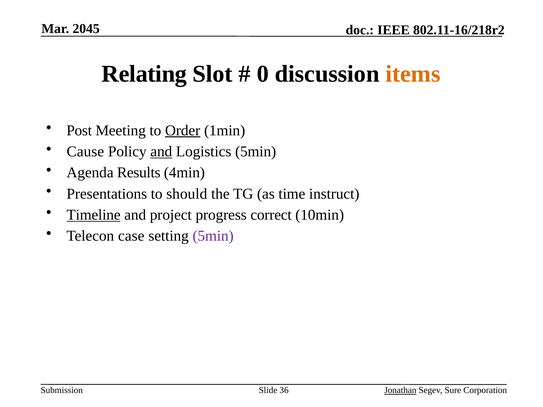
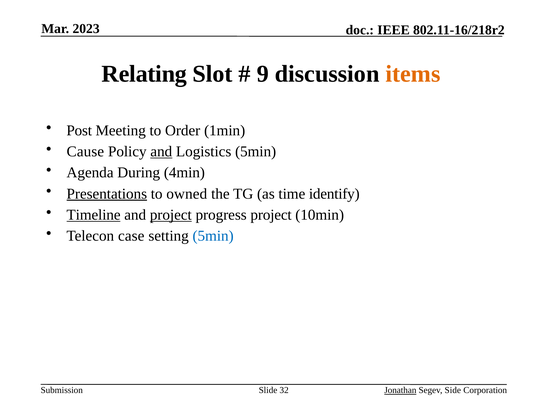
2045: 2045 -> 2023
0: 0 -> 9
Order underline: present -> none
Results: Results -> During
Presentations underline: none -> present
should: should -> owned
instruct: instruct -> identify
project at (171, 215) underline: none -> present
progress correct: correct -> project
5min at (213, 236) colour: purple -> blue
36: 36 -> 32
Sure: Sure -> Side
